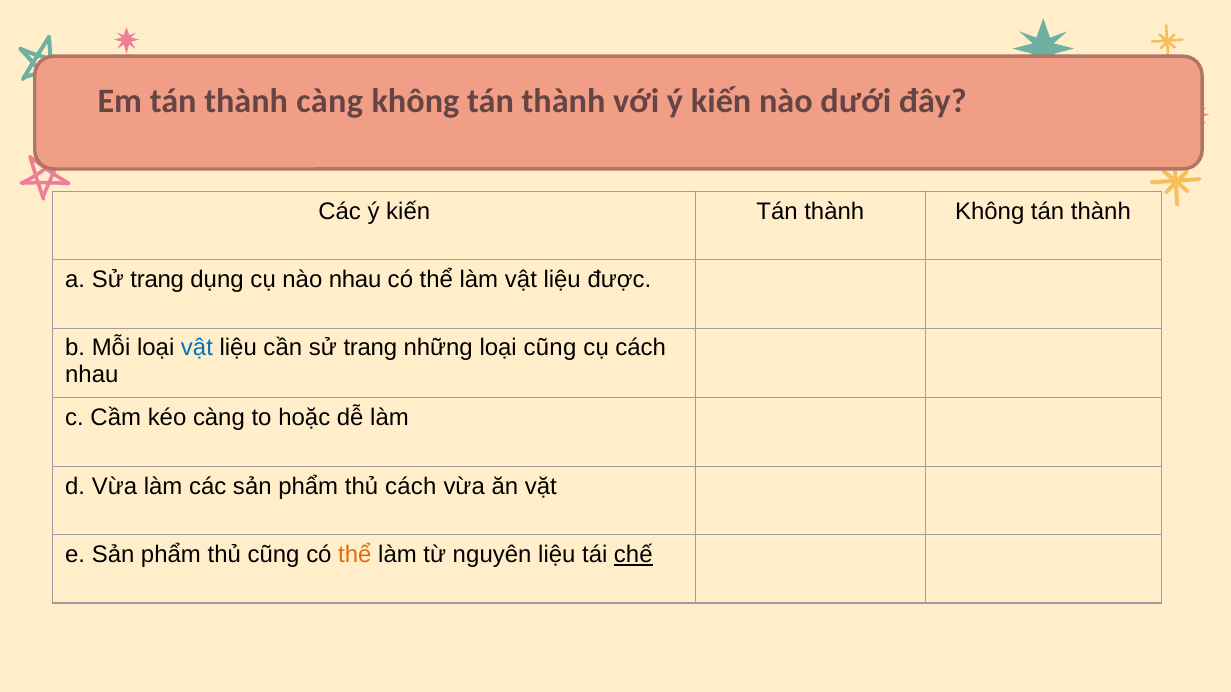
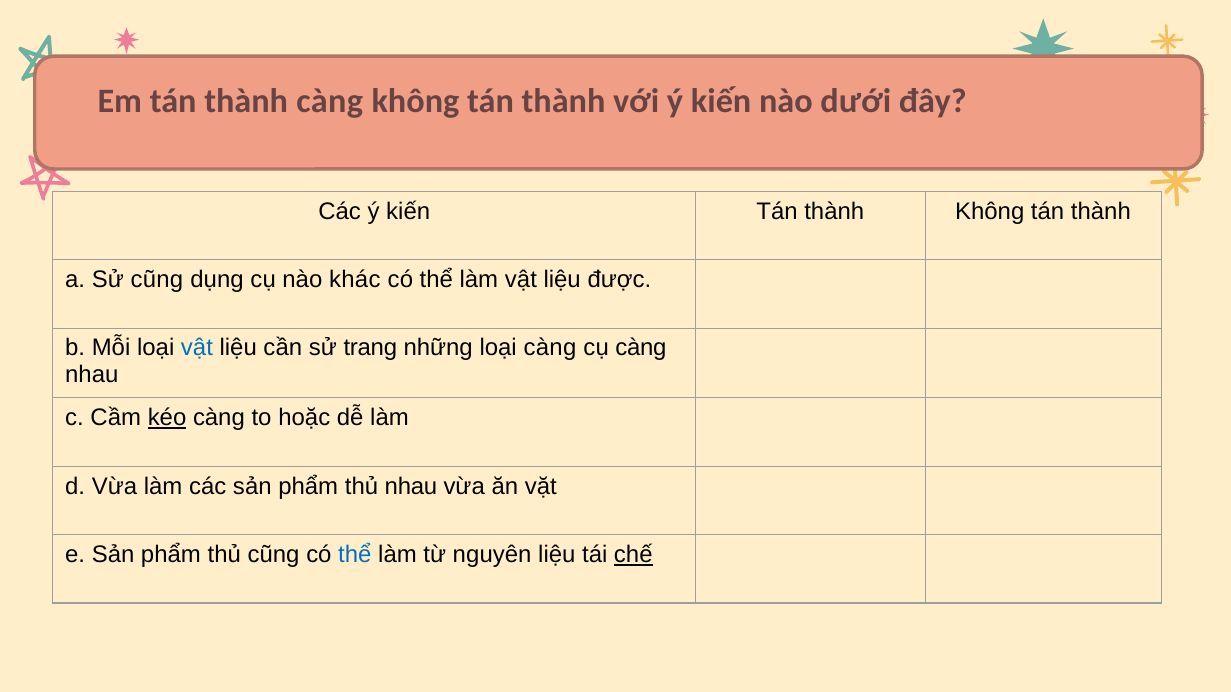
a Sử trang: trang -> cũng
nào nhau: nhau -> khác
loại cũng: cũng -> càng
cụ cách: cách -> càng
kéo underline: none -> present
thủ cách: cách -> nhau
thể at (355, 555) colour: orange -> blue
